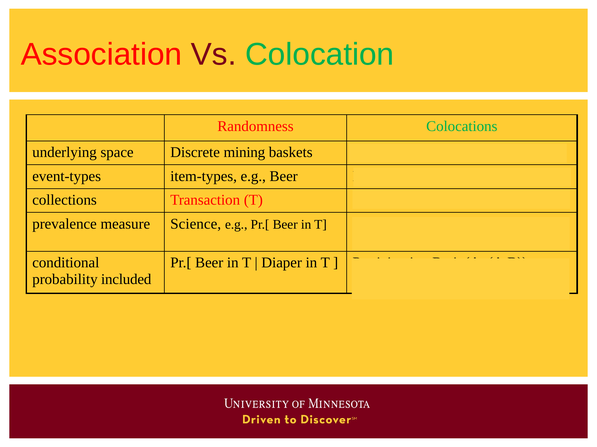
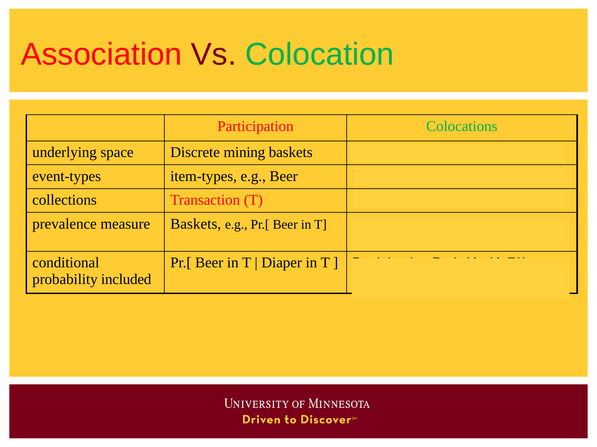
Randomness at (255, 126): Randomness -> Participation
measure Science: Science -> Baskets
